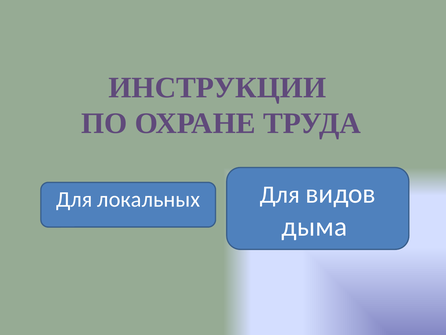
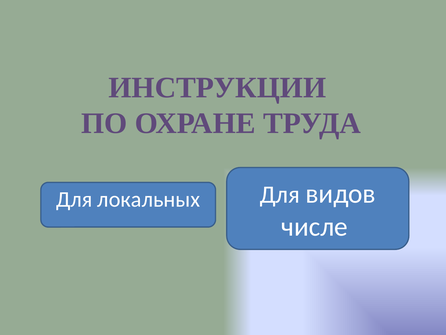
дыма: дыма -> числе
